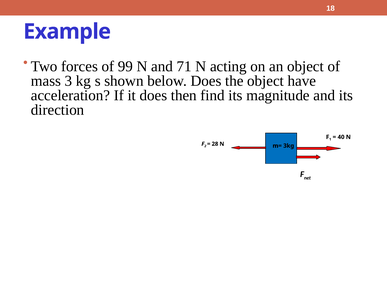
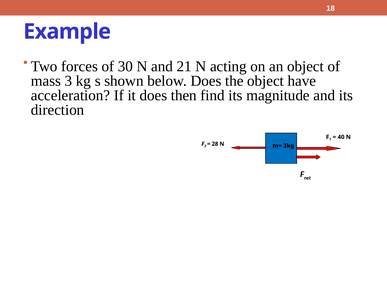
99: 99 -> 30
71: 71 -> 21
